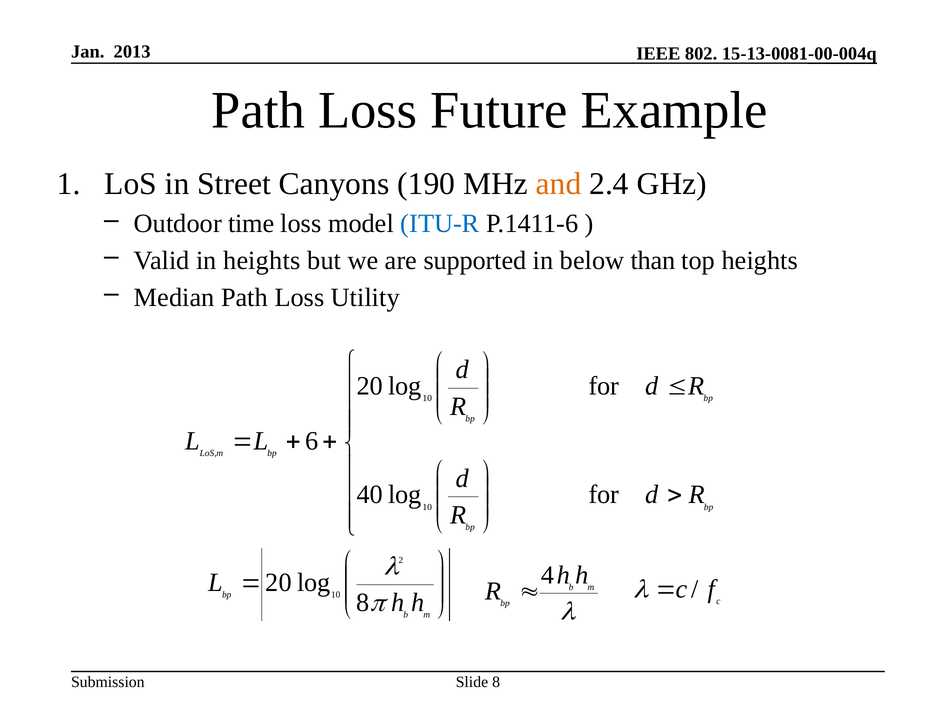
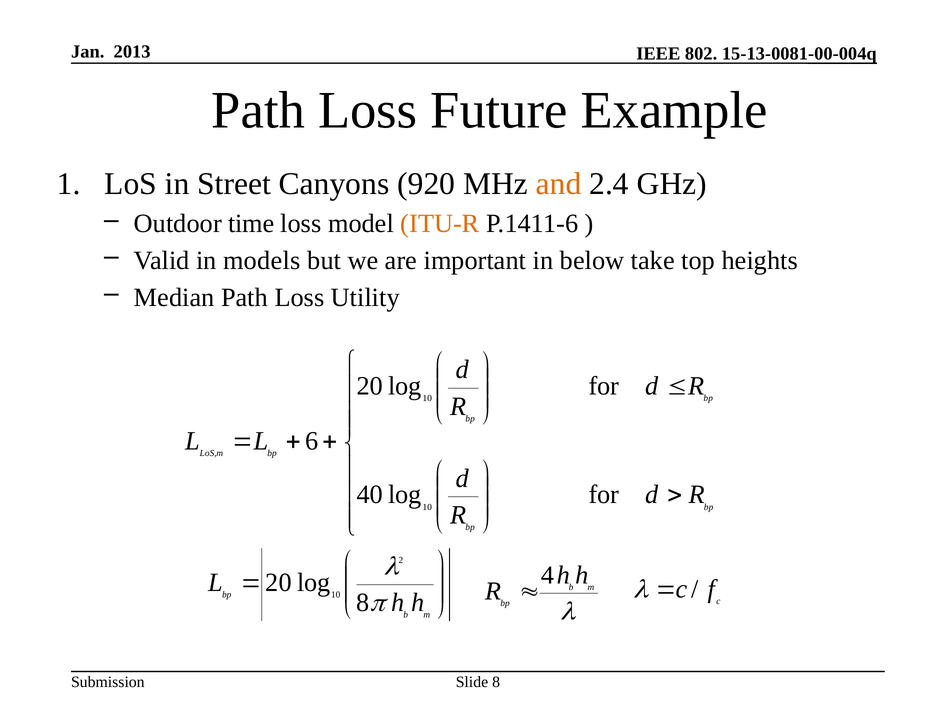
190: 190 -> 920
ITU-R colour: blue -> orange
in heights: heights -> models
supported: supported -> important
than: than -> take
